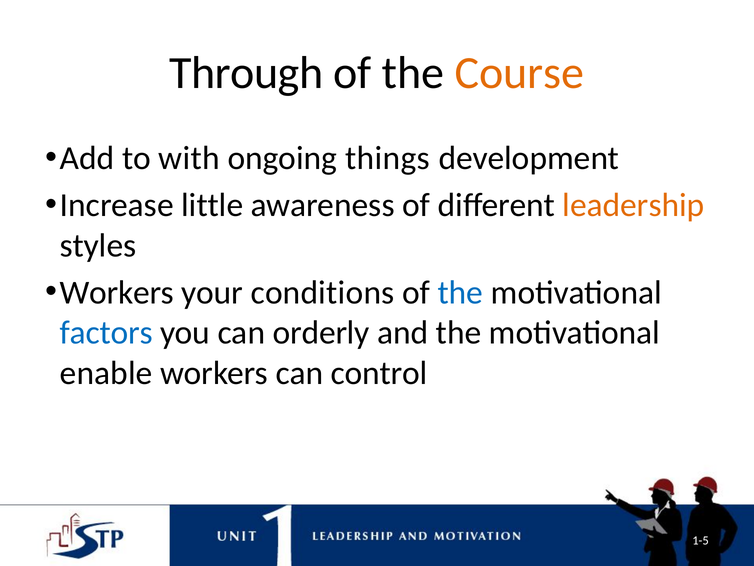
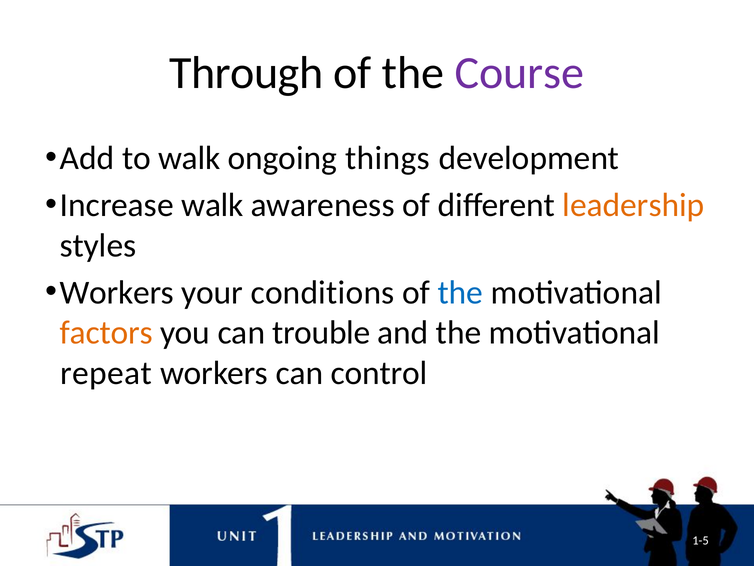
Course colour: orange -> purple
to with: with -> walk
Increase little: little -> walk
factors colour: blue -> orange
orderly: orderly -> trouble
enable: enable -> repeat
